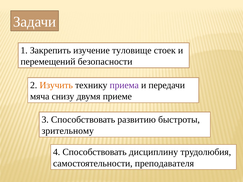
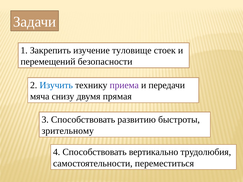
Изучить colour: orange -> blue
приеме: приеме -> прямая
дисциплину: дисциплину -> вертикально
преподавателя: преподавателя -> переместиться
